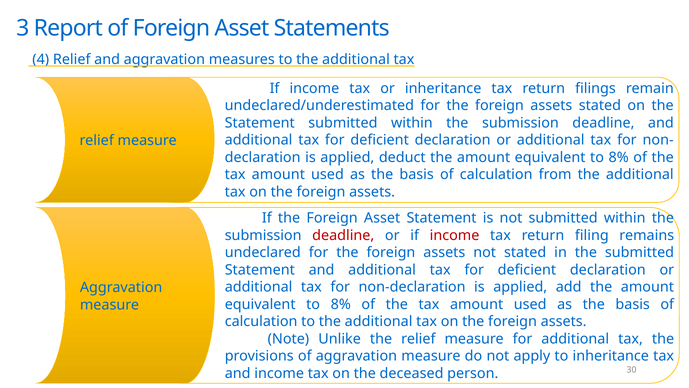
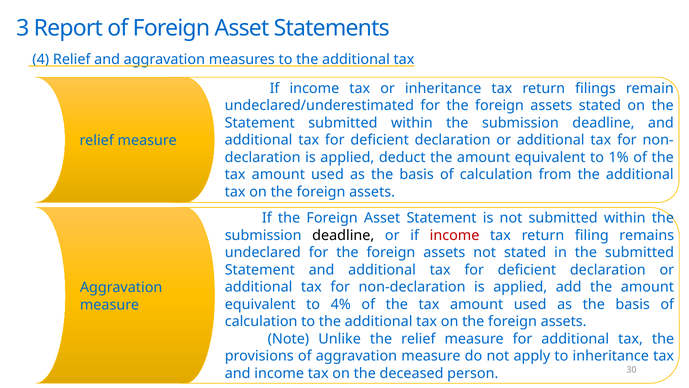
8% at (619, 157): 8% -> 1%
deadline at (343, 235) colour: red -> black
8% at (341, 304): 8% -> 4%
